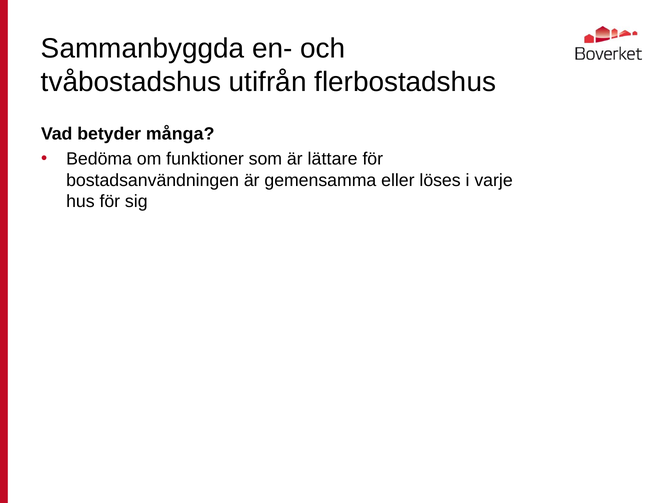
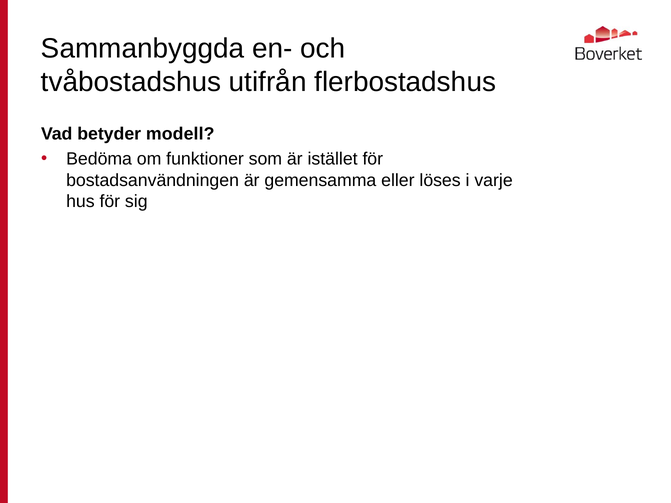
många: många -> modell
lättare: lättare -> istället
